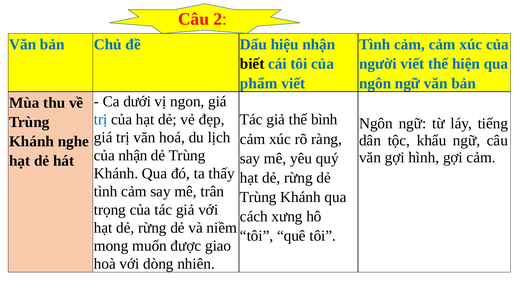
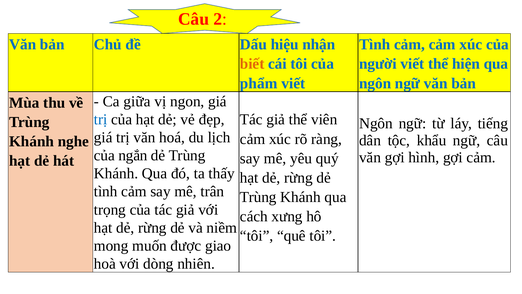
biết colour: black -> orange
dưới: dưới -> giữa
bình: bình -> viên
của nhận: nhận -> ngắn
